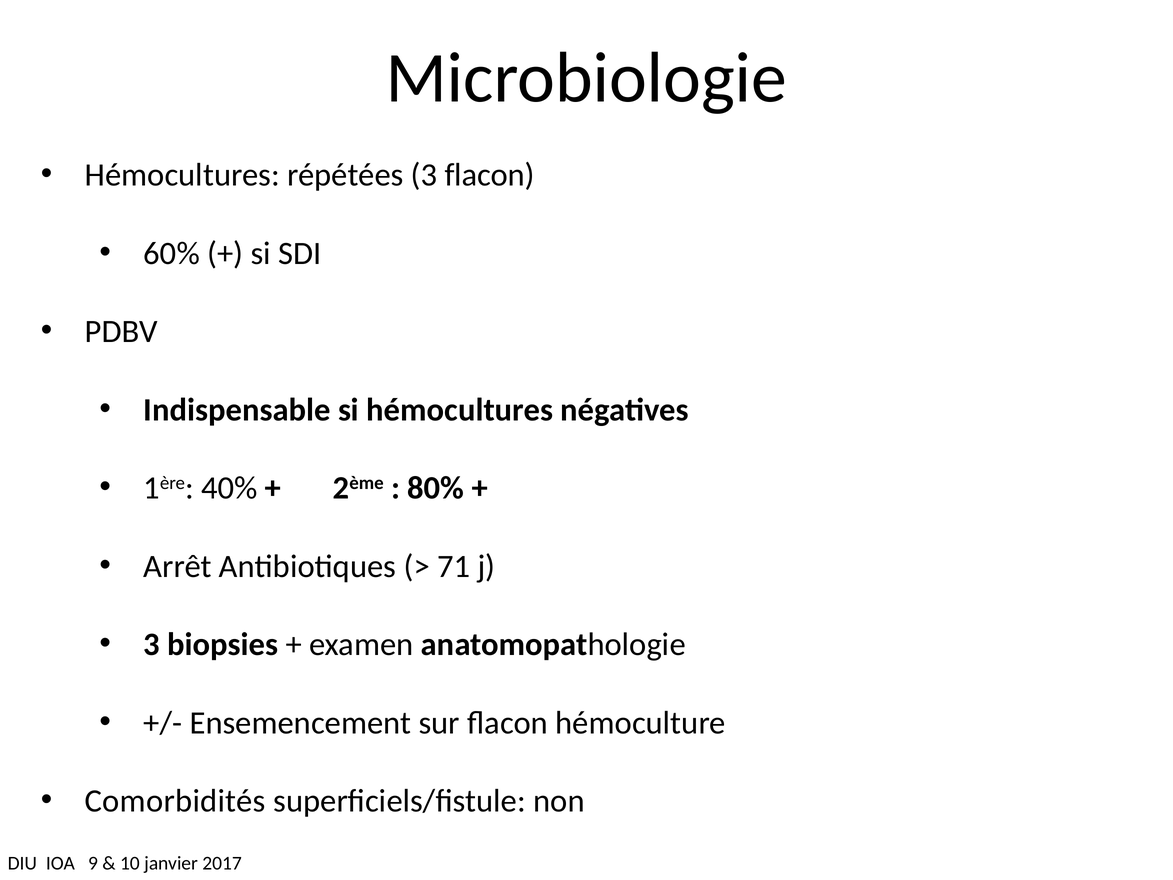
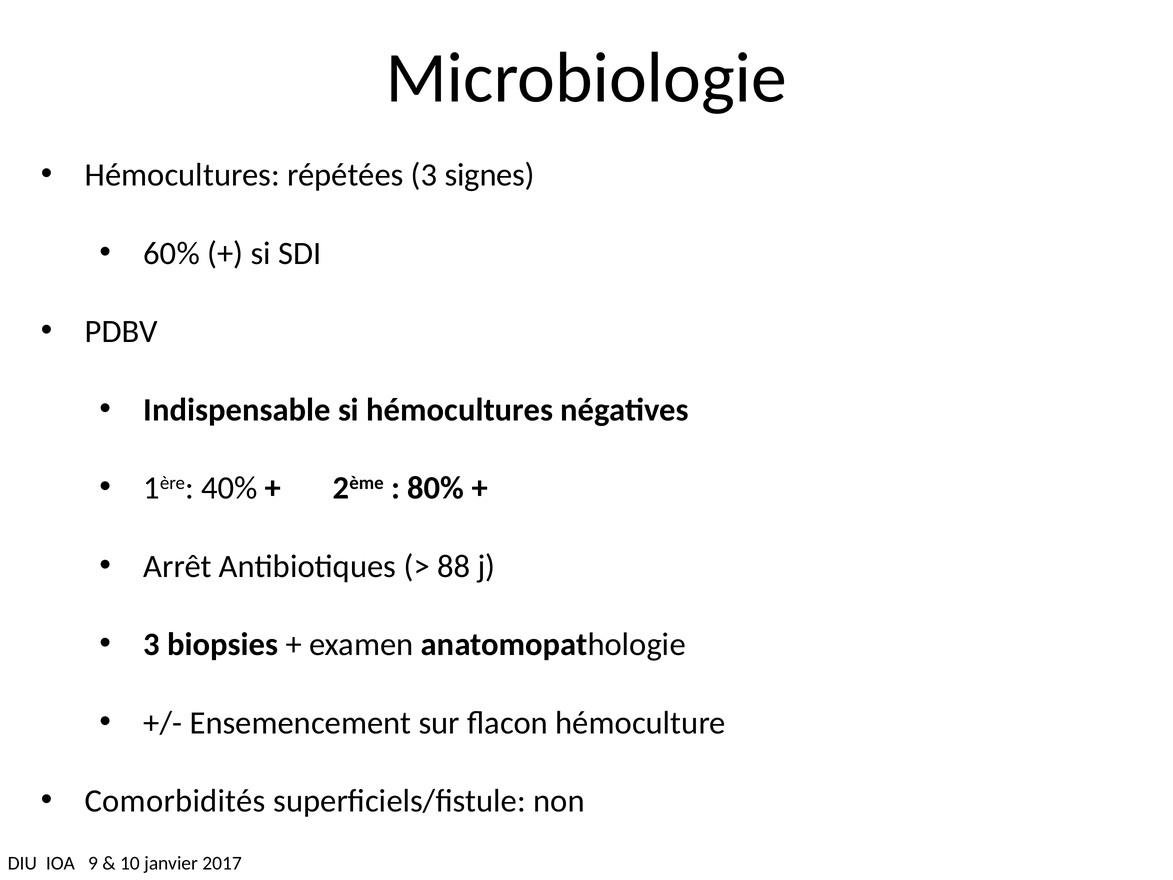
3 flacon: flacon -> signes
71: 71 -> 88
